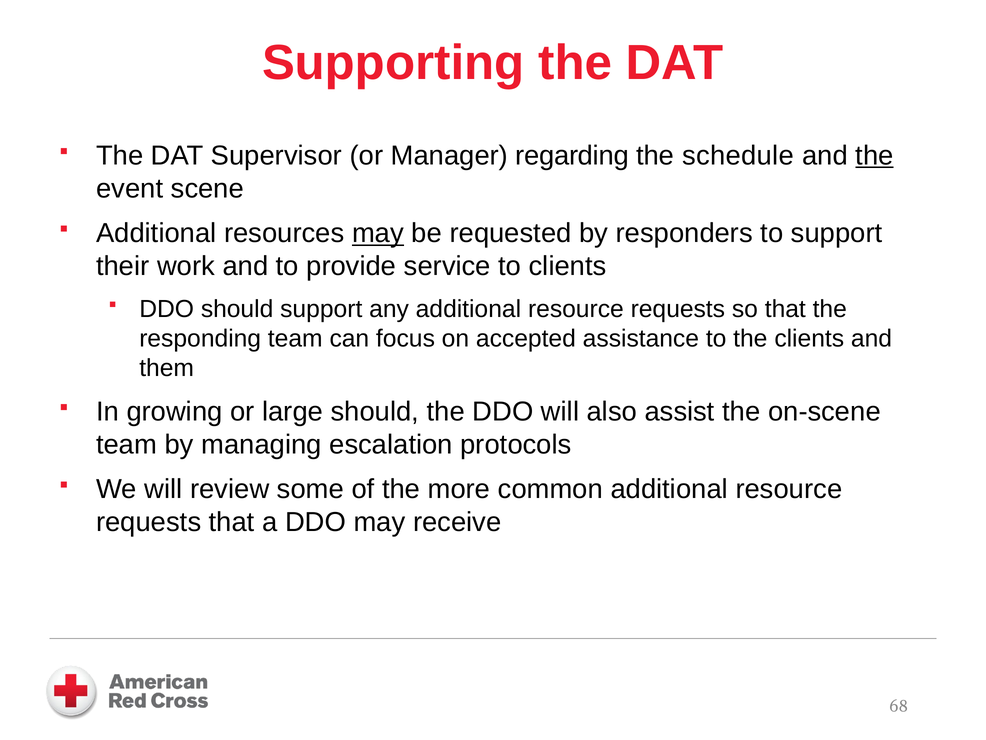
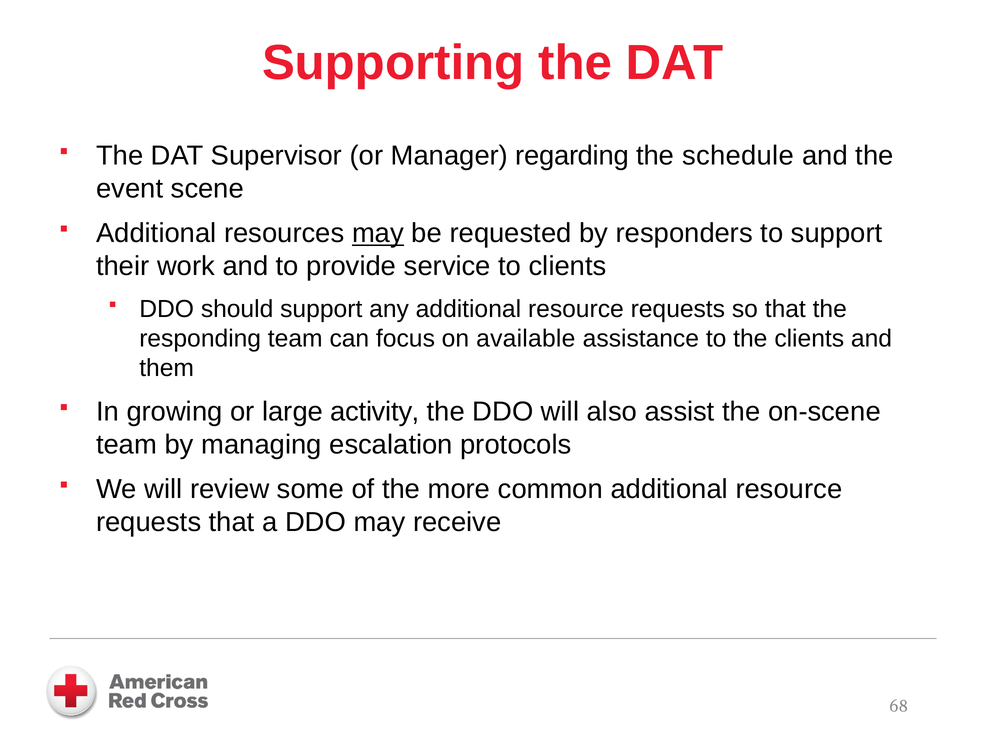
the at (875, 155) underline: present -> none
accepted: accepted -> available
large should: should -> activity
